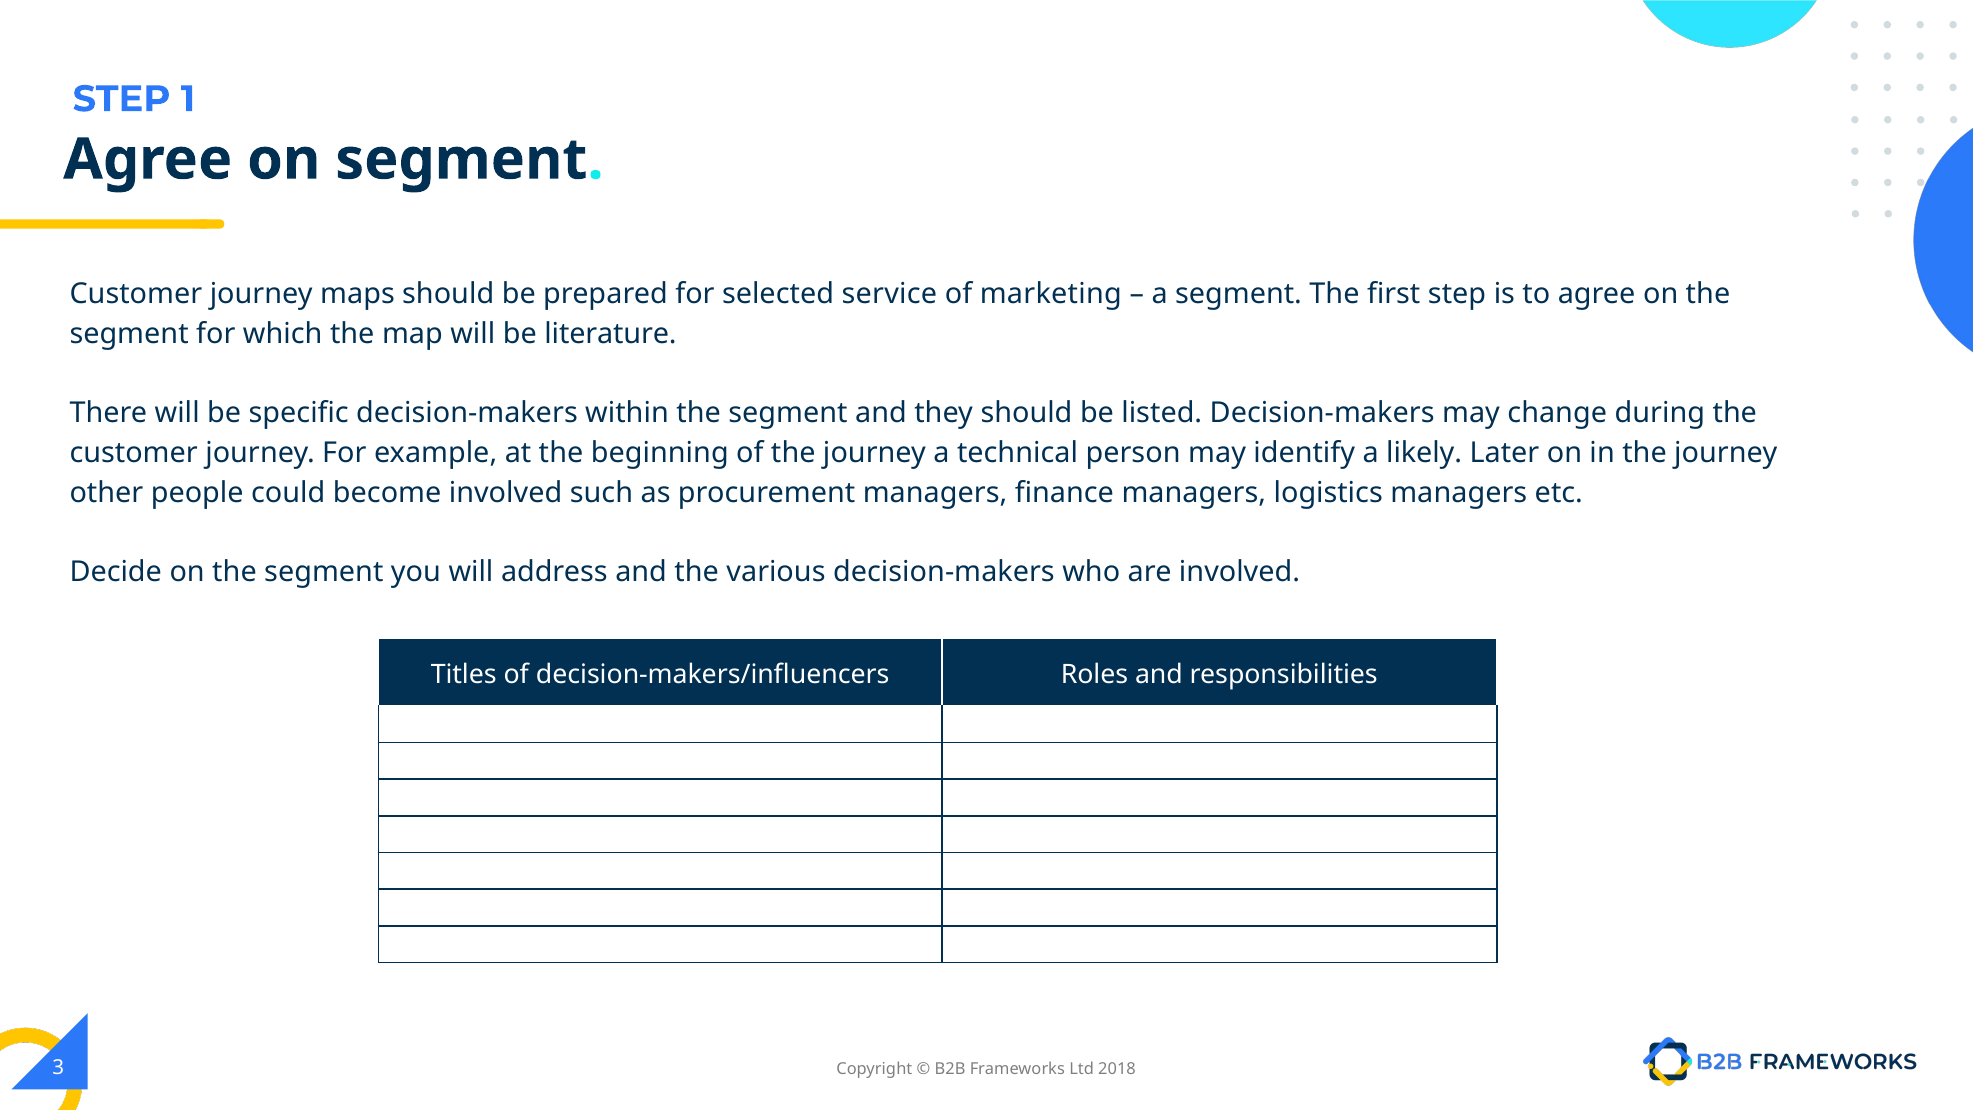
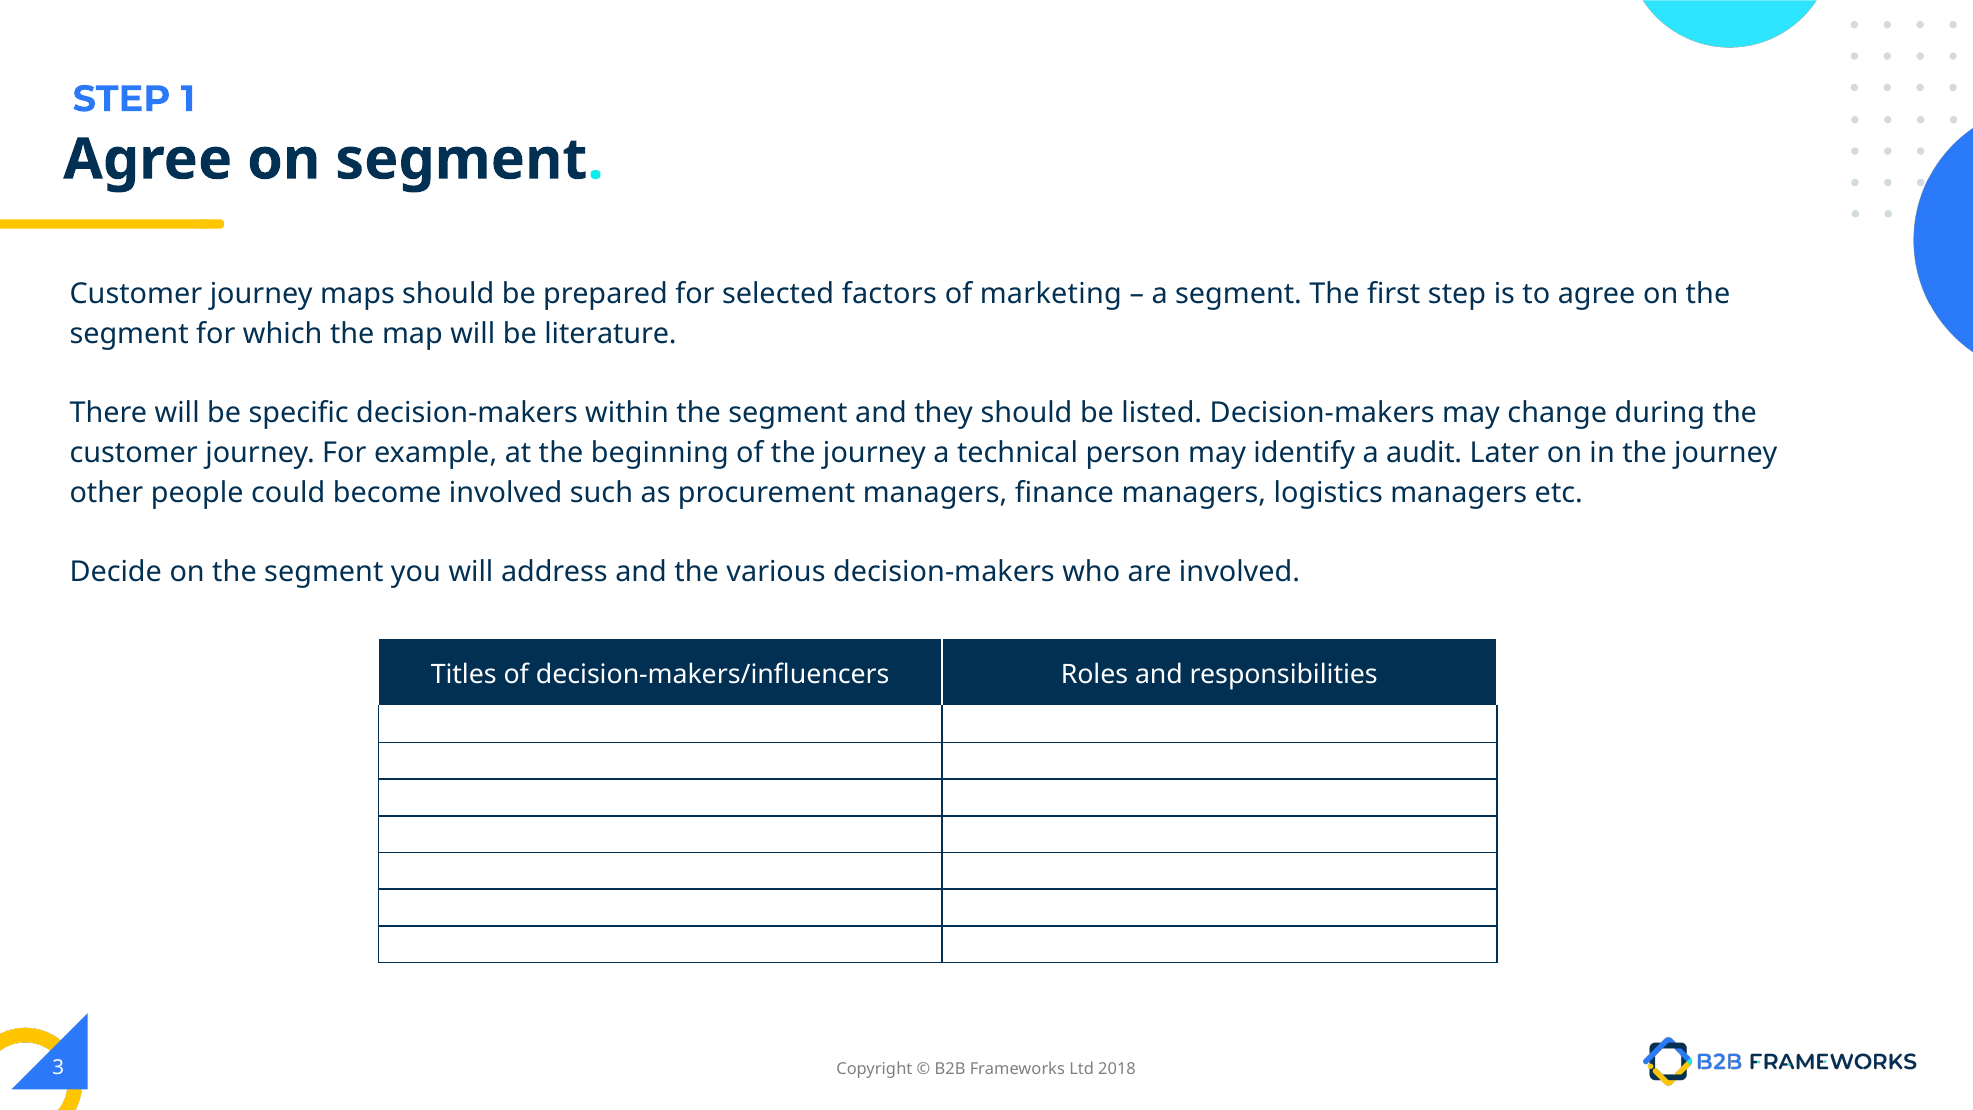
service: service -> factors
likely: likely -> audit
